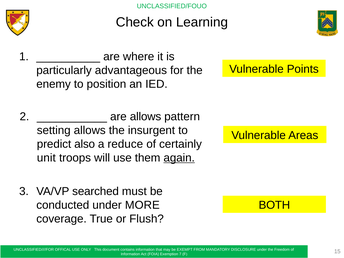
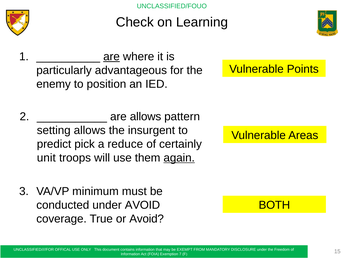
are at (112, 57) underline: none -> present
also: also -> pick
searched: searched -> minimum
under MORE: MORE -> AVOID
or Flush: Flush -> Avoid
